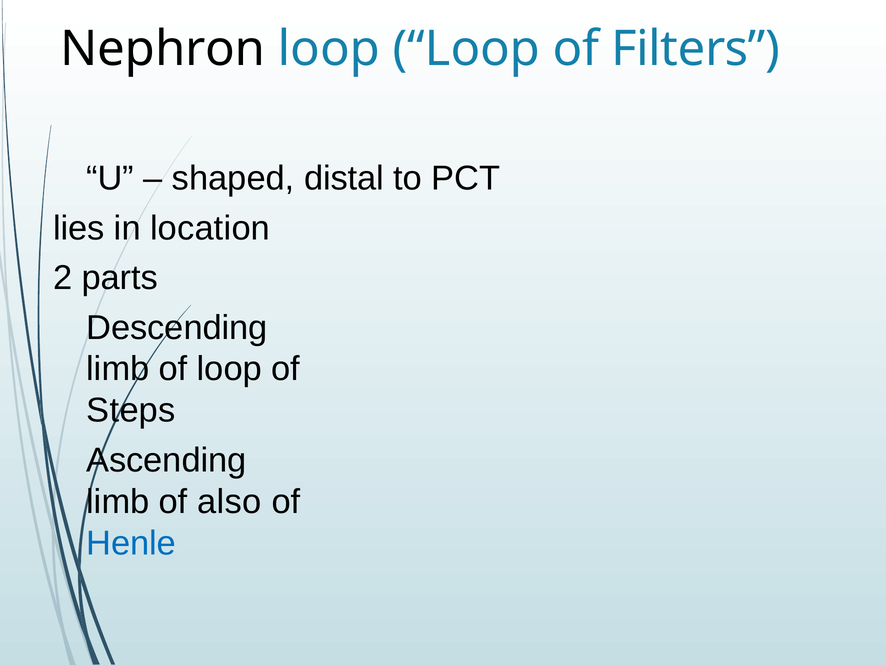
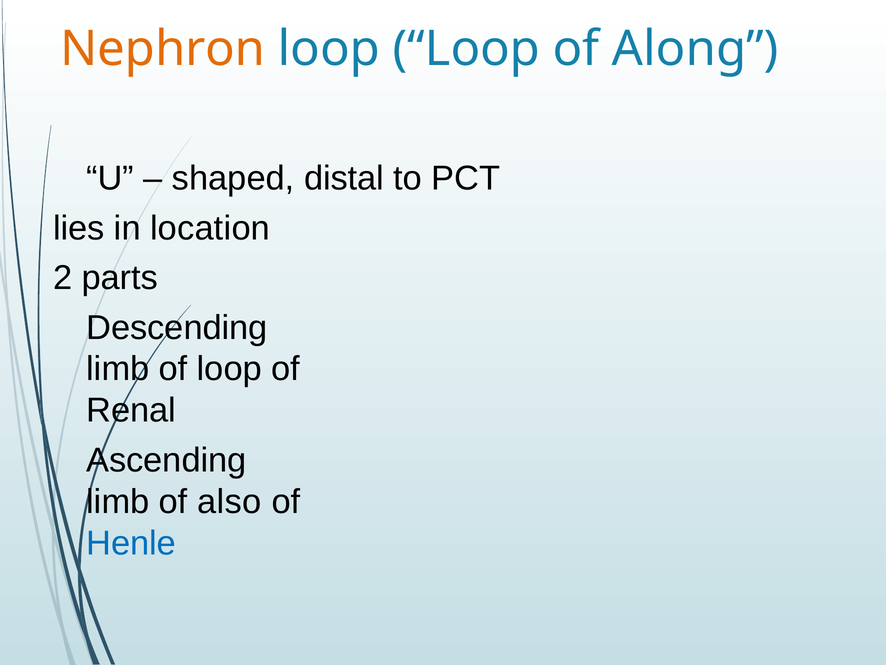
Nephron colour: black -> orange
Filters: Filters -> Along
Steps: Steps -> Renal
